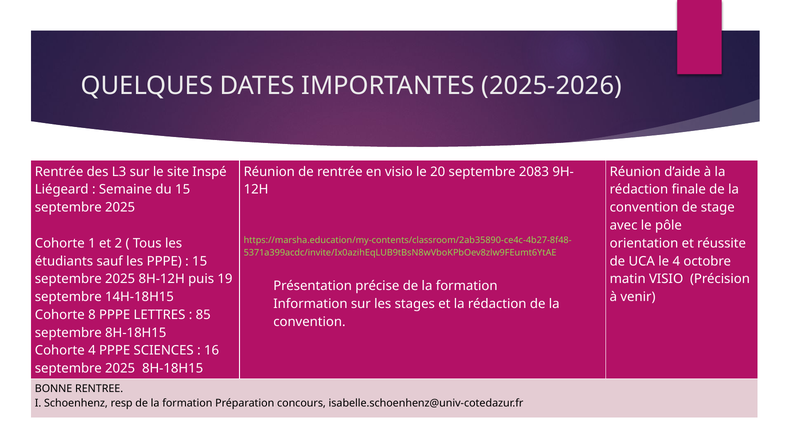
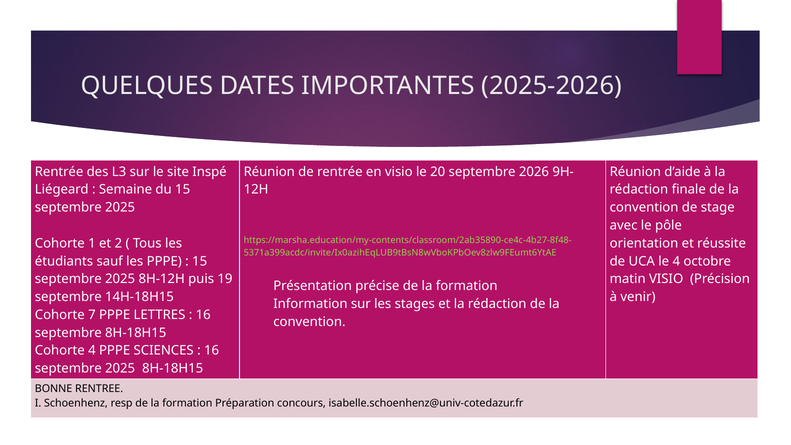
2083: 2083 -> 2026
8: 8 -> 7
85 at (203, 315): 85 -> 16
